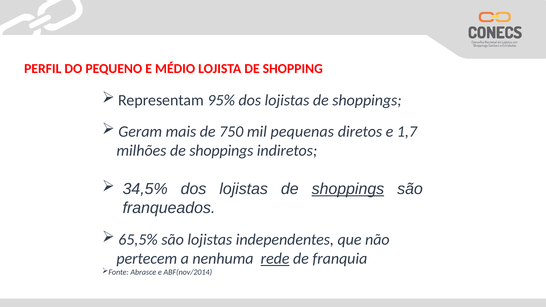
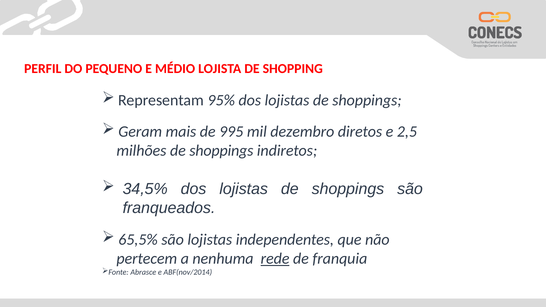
750: 750 -> 995
pequenas: pequenas -> dezembro
1,7: 1,7 -> 2,5
shoppings at (348, 189) underline: present -> none
